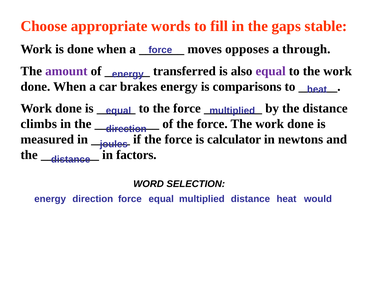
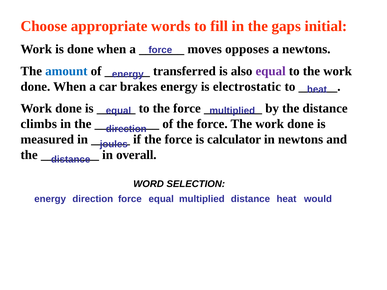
stable: stable -> initial
a through: through -> newtons
amount colour: purple -> blue
comparisons: comparisons -> electrostatic
factors: factors -> overall
